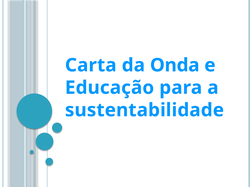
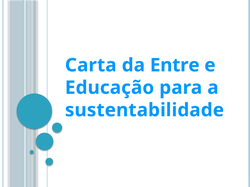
Onda: Onda -> Entre
